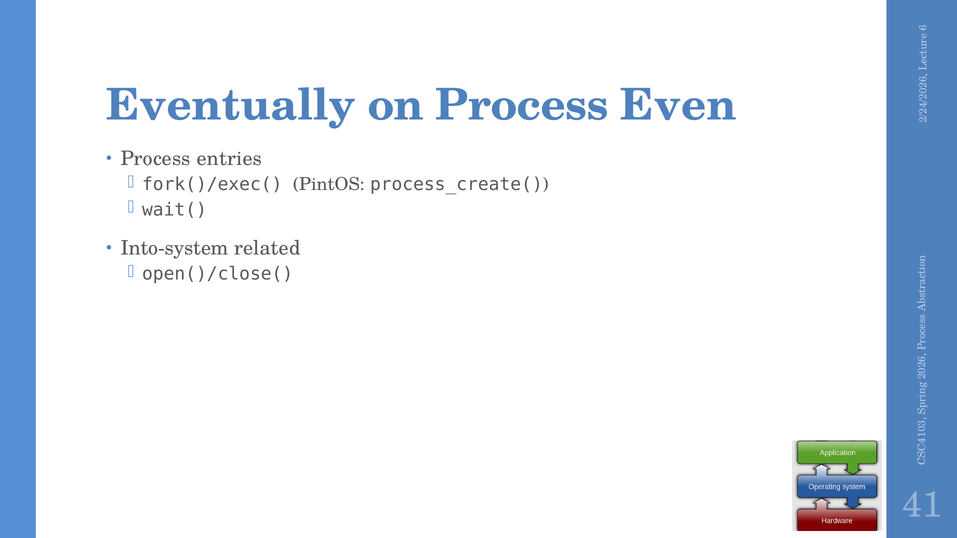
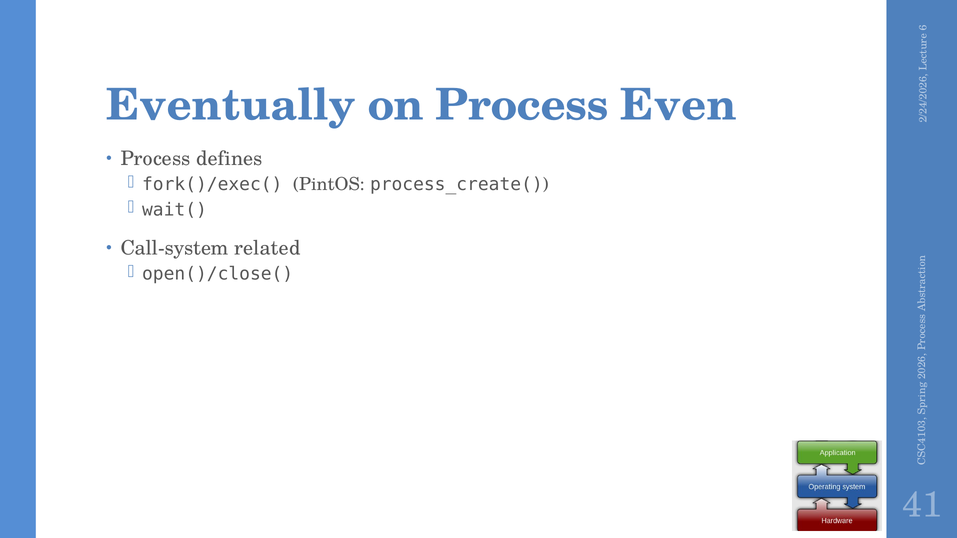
entries: entries -> defines
Into-system: Into-system -> Call-system
